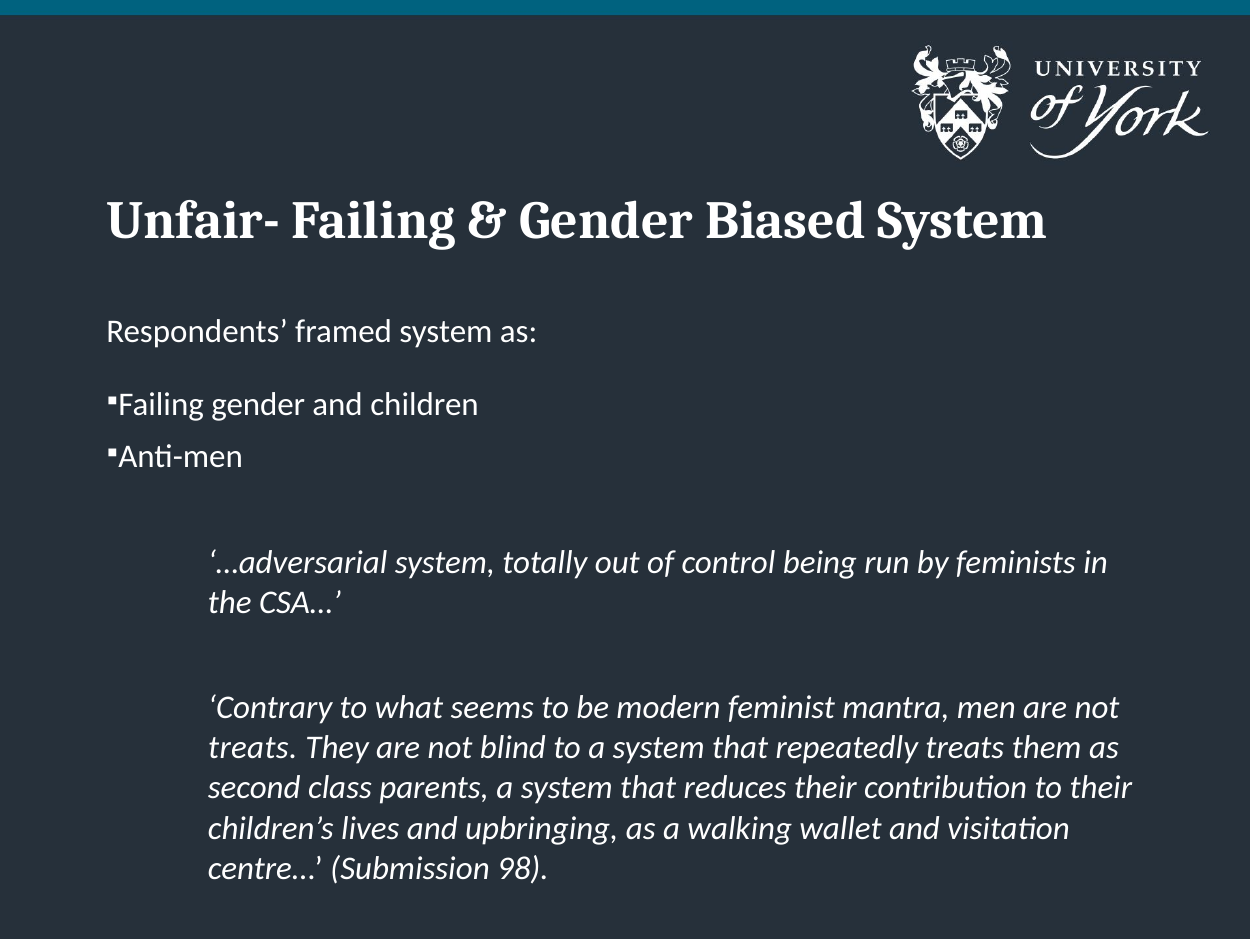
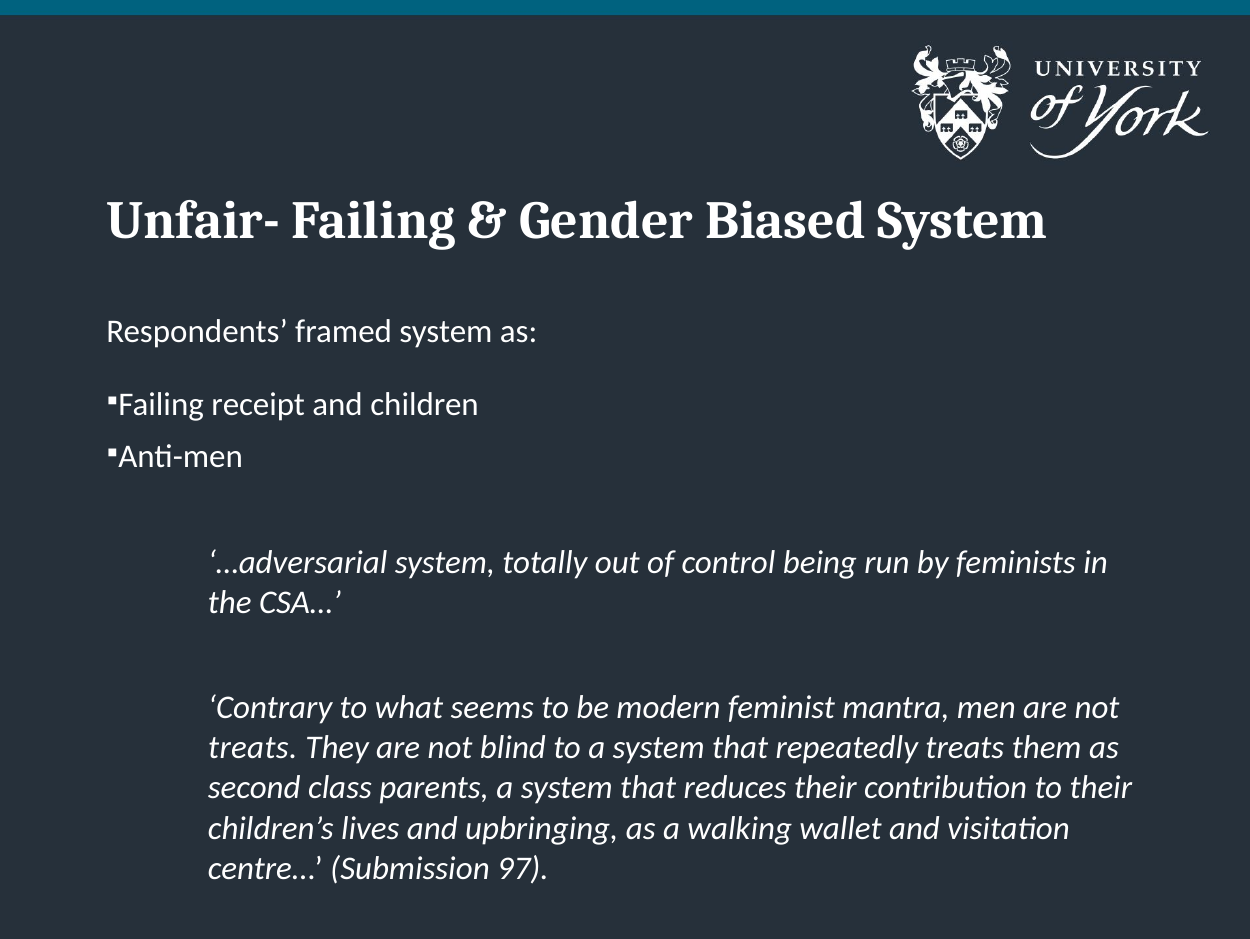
gender at (258, 404): gender -> receipt
98: 98 -> 97
